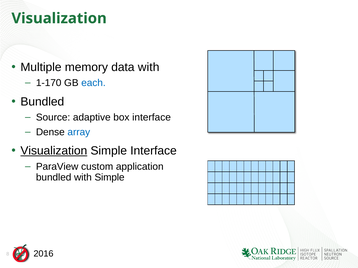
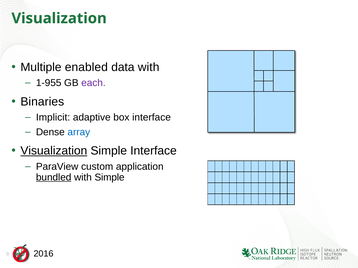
memory: memory -> enabled
1-170: 1-170 -> 1-955
each colour: blue -> purple
Bundled at (42, 102): Bundled -> Binaries
Source: Source -> Implicit
bundled at (54, 178) underline: none -> present
